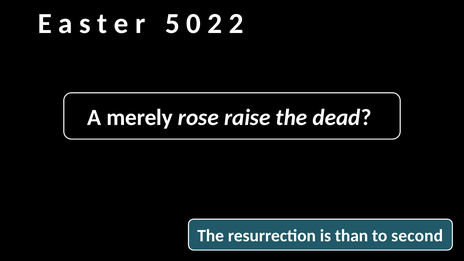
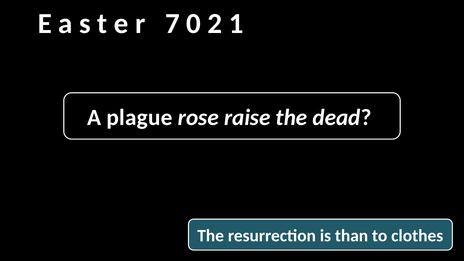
5: 5 -> 7
2 2: 2 -> 1
merely: merely -> plague
second: second -> clothes
